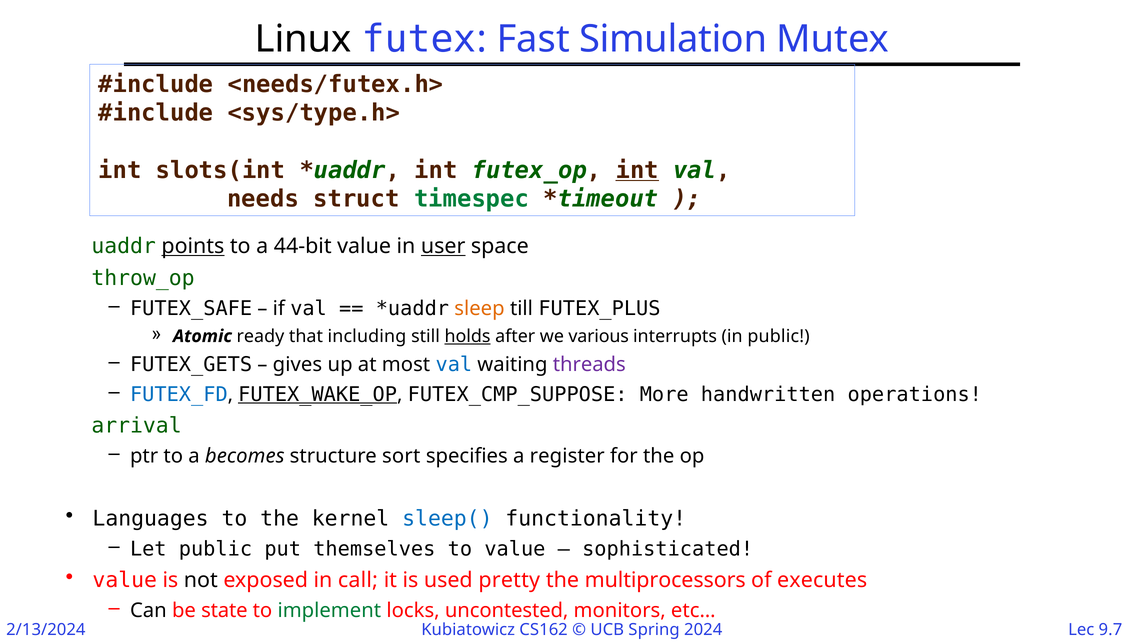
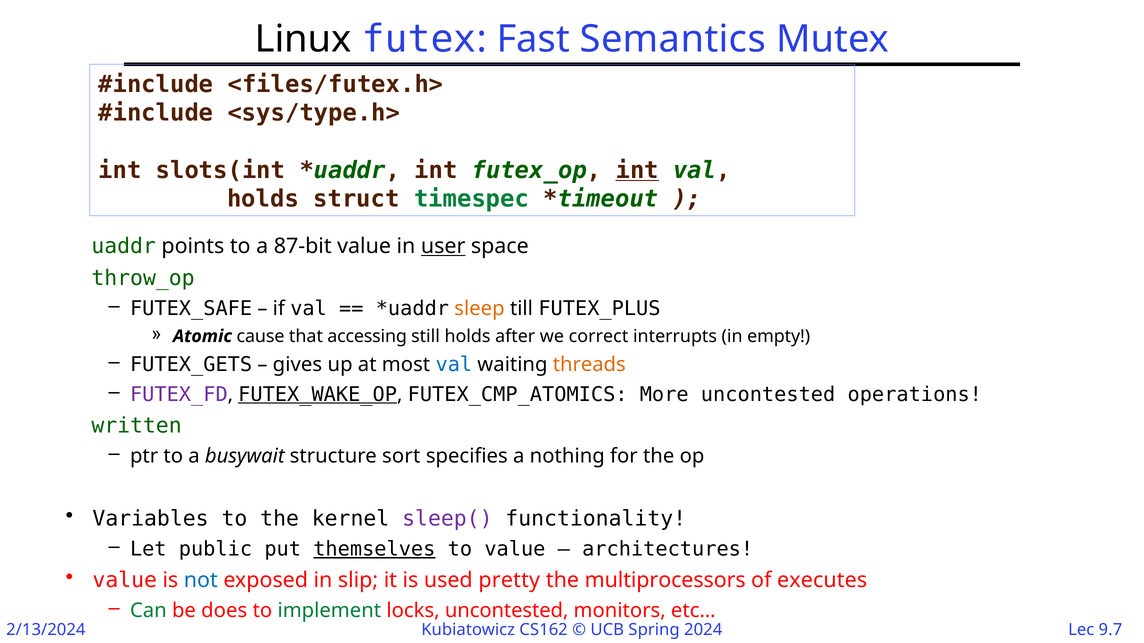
Simulation: Simulation -> Semantics
<needs/futex.h>: <needs/futex.h> -> <files/futex.h>
needs at (263, 199): needs -> holds
points underline: present -> none
44-bit: 44-bit -> 87-bit
ready: ready -> cause
including: including -> accessing
holds at (468, 336) underline: present -> none
various: various -> correct
in public: public -> empty
threads colour: purple -> orange
FUTEX_FD colour: blue -> purple
FUTEX_CMP_SUPPOSE: FUTEX_CMP_SUPPOSE -> FUTEX_CMP_ATOMICS
More handwritten: handwritten -> uncontested
arrival: arrival -> written
becomes: becomes -> busywait
register: register -> nothing
Languages: Languages -> Variables
sleep( colour: blue -> purple
themselves underline: none -> present
sophisticated: sophisticated -> architectures
not colour: black -> blue
call: call -> slip
Can colour: black -> green
state: state -> does
